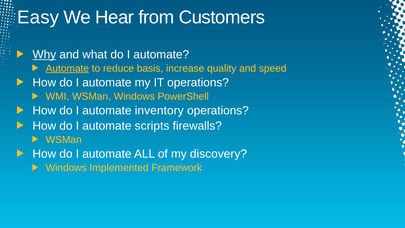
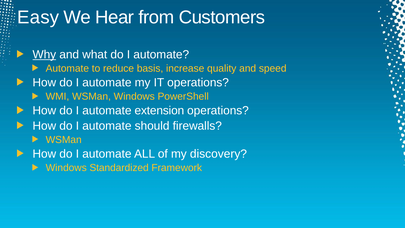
Automate at (67, 68) underline: present -> none
inventory: inventory -> extension
scripts: scripts -> should
Implemented: Implemented -> Standardized
